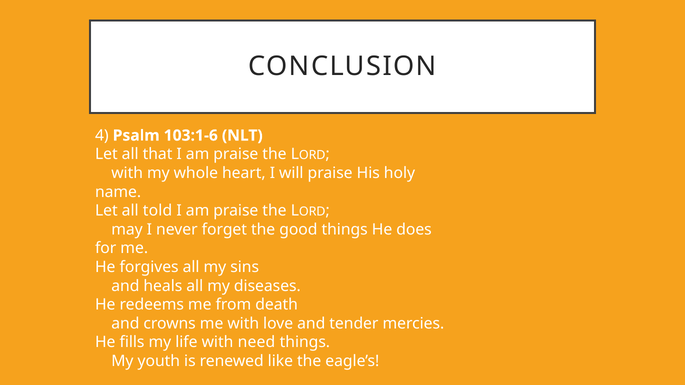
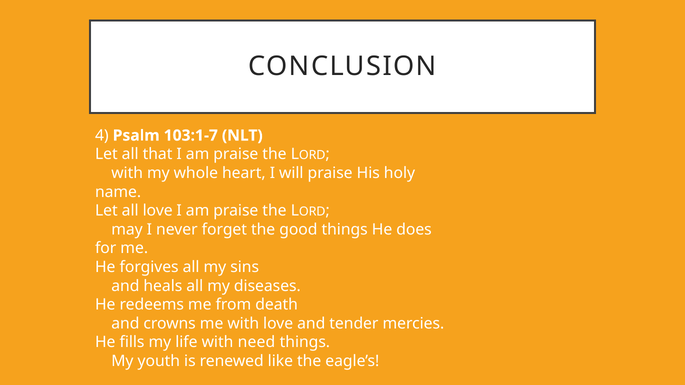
103:1-6: 103:1-6 -> 103:1-7
all told: told -> love
